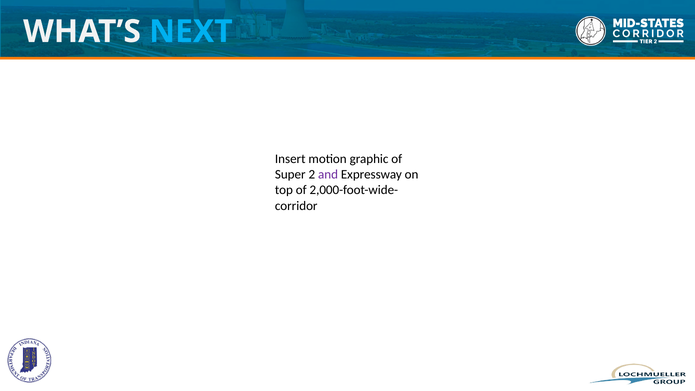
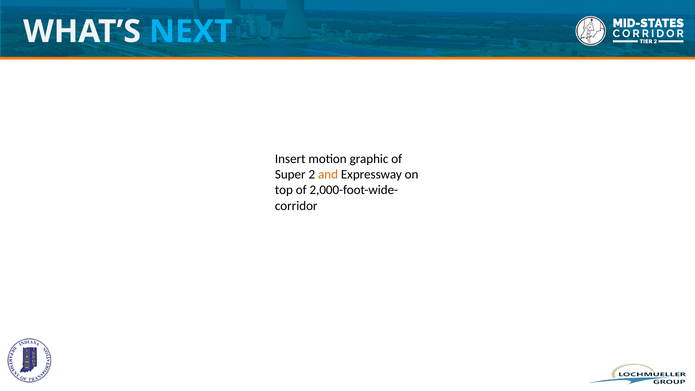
and colour: purple -> orange
